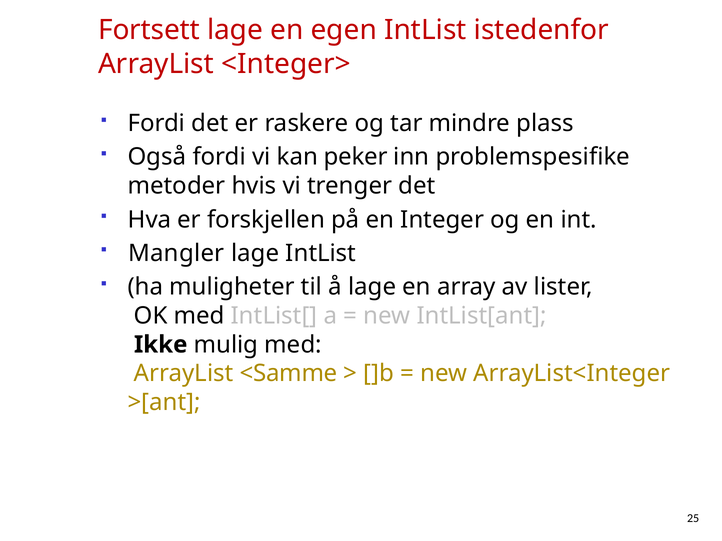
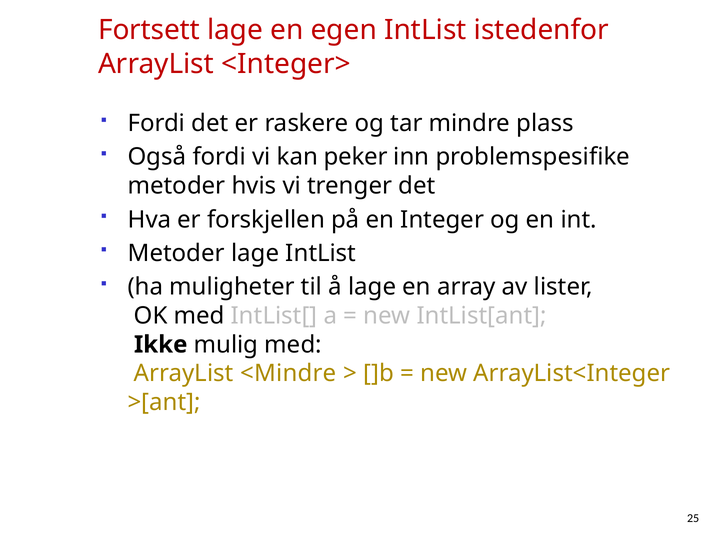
Mangler at (176, 253): Mangler -> Metoder
<Samme: <Samme -> <Mindre
